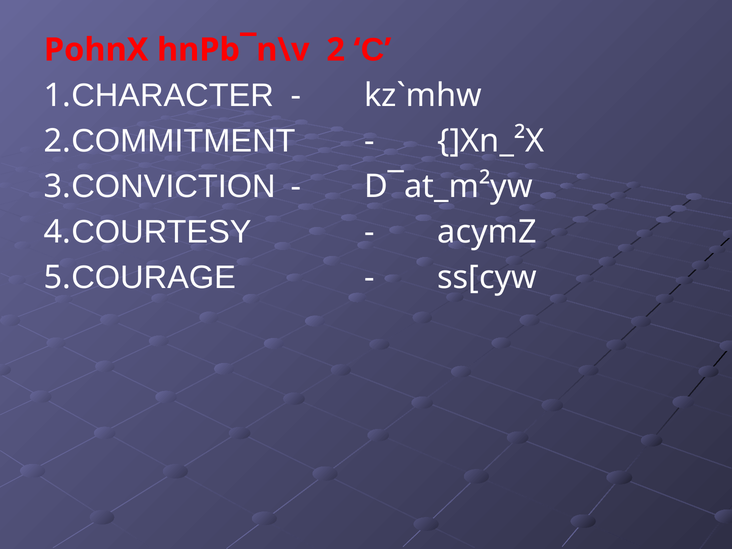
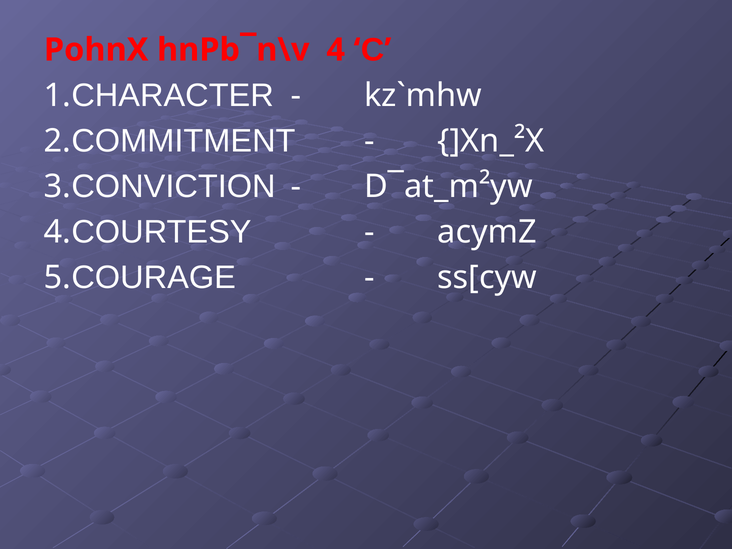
hnPb¯n\v 2: 2 -> 4
